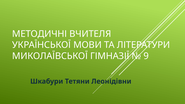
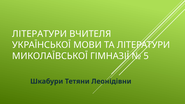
МЕТОДИЧНІ at (40, 34): МЕТОДИЧНІ -> ЛІТЕРАТУРИ
9: 9 -> 5
